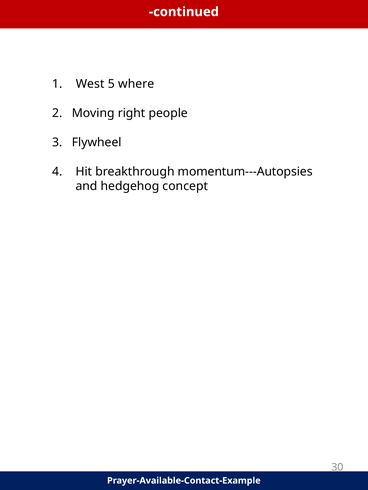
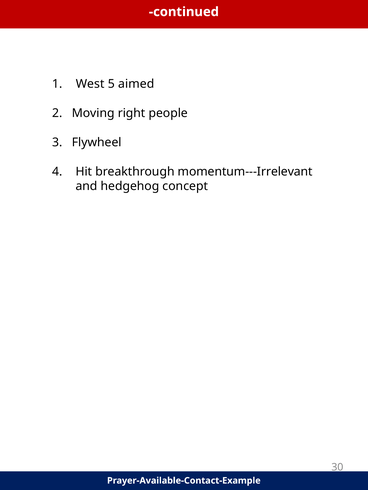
where: where -> aimed
momentum---Autopsies: momentum---Autopsies -> momentum---Irrelevant
